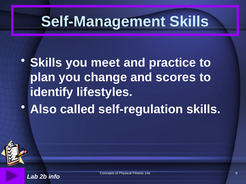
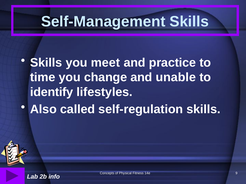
plan: plan -> time
scores: scores -> unable
